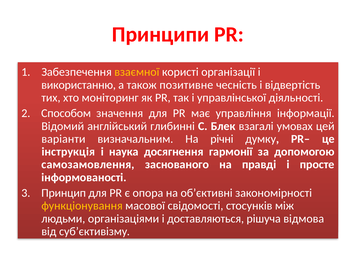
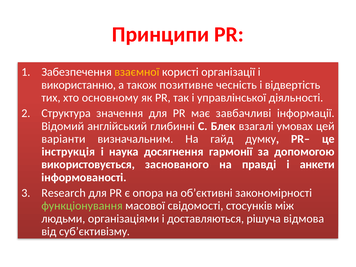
моніторинг: моніторинг -> основному
Способом: Способом -> Структура
управління: управління -> завбачливі
річні: річні -> гайд
самозамовлення: самозамовлення -> використовується
просте: просте -> анкети
Принцип: Принцип -> Research
функціонування colour: yellow -> light green
